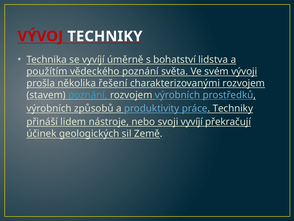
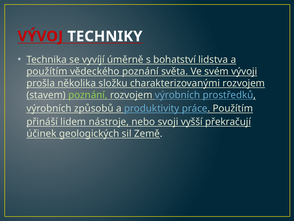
řešení: řešení -> složku
poznání at (88, 95) colour: light blue -> light green
práce Techniky: Techniky -> Použítím
svoji vyvíjí: vyvíjí -> vyšší
